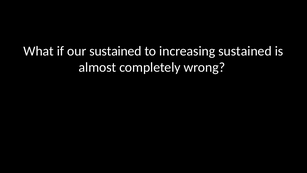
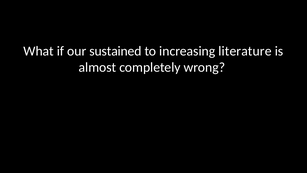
increasing sustained: sustained -> literature
